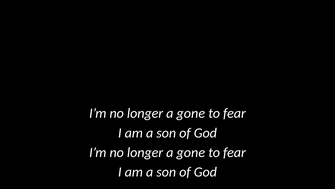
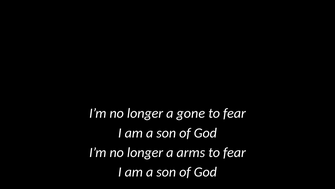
gone at (191, 152): gone -> arms
